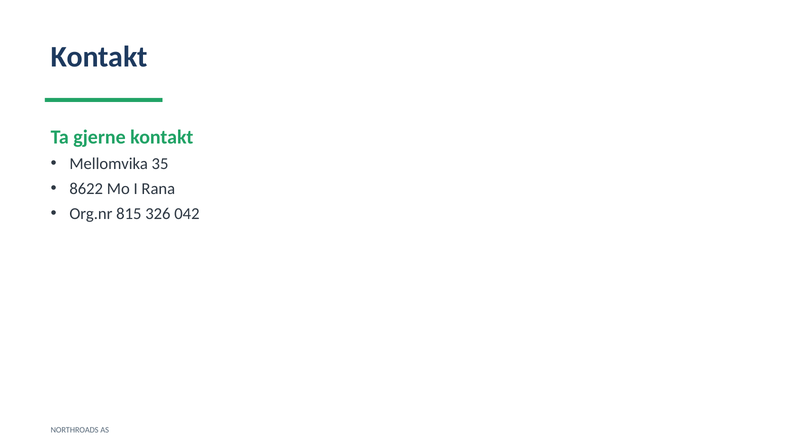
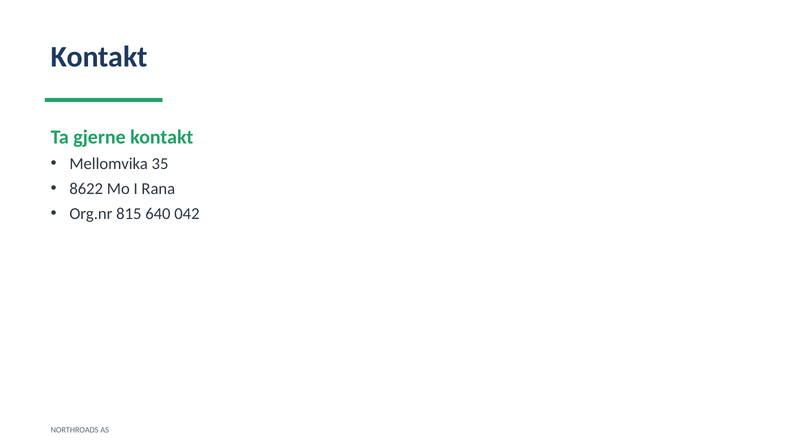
326: 326 -> 640
